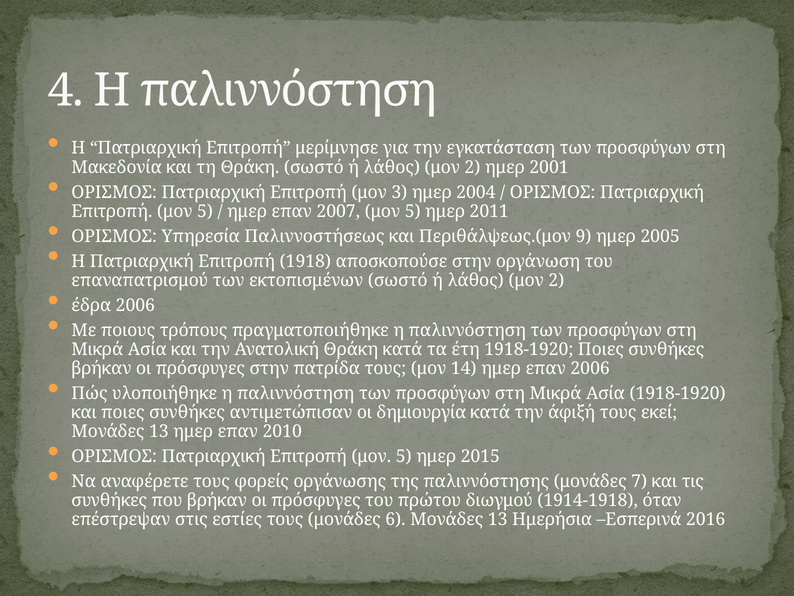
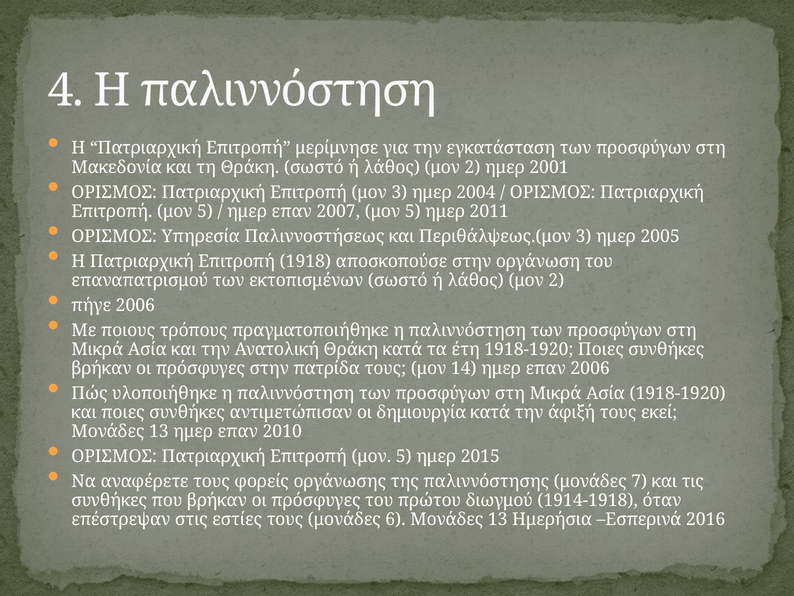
Περιθάλψεως.(μον 9: 9 -> 3
έδρα: έδρα -> πήγε
